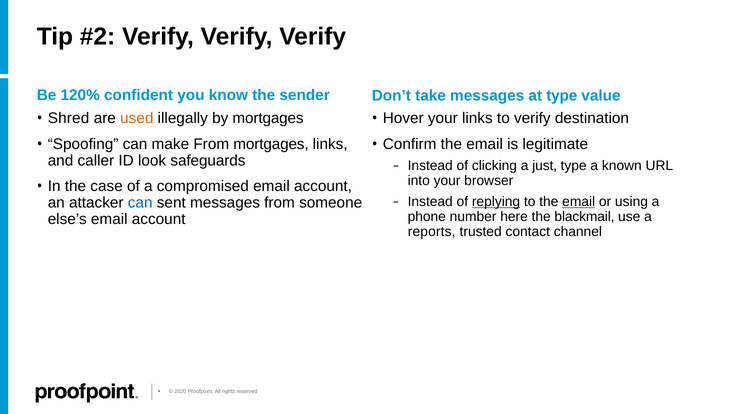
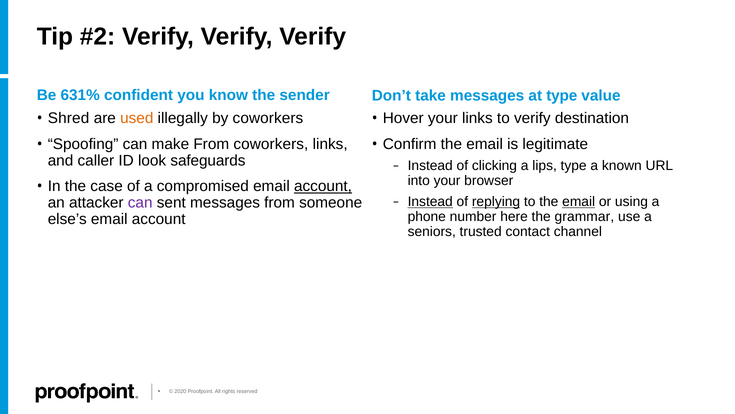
120%: 120% -> 631%
by mortgages: mortgages -> coworkers
From mortgages: mortgages -> coworkers
just: just -> lips
account at (323, 186) underline: none -> present
can at (140, 203) colour: blue -> purple
Instead at (430, 202) underline: none -> present
blackmail: blackmail -> grammar
reports: reports -> seniors
